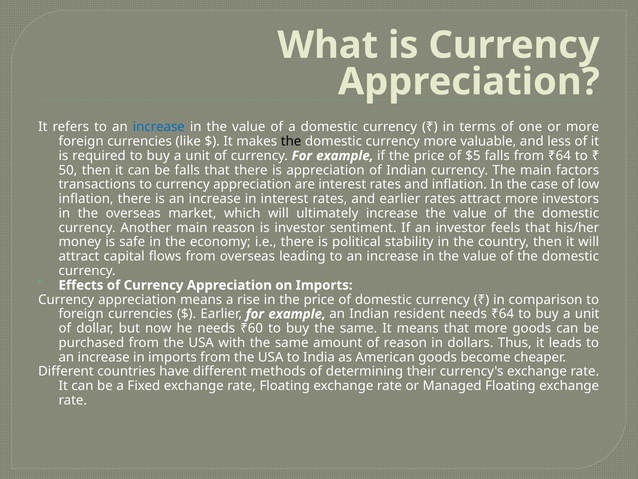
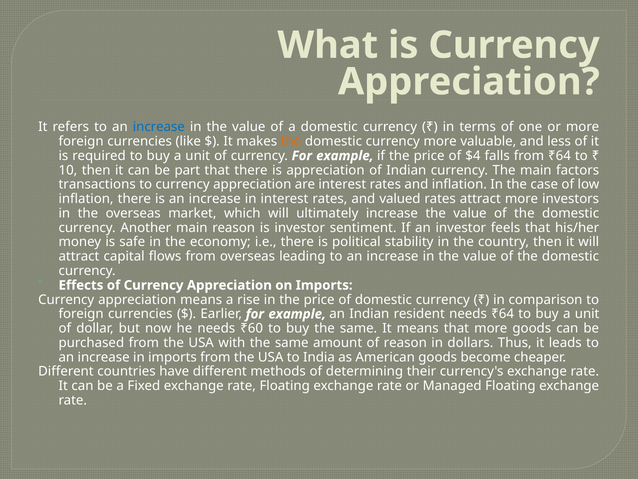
the at (291, 141) colour: black -> orange
$5: $5 -> $4
50: 50 -> 10
be falls: falls -> part
and earlier: earlier -> valued
